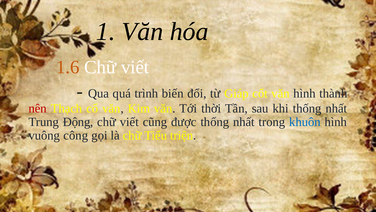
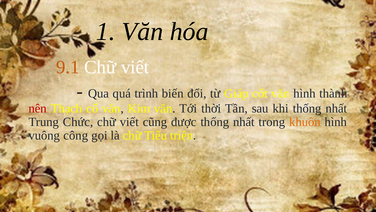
1.6: 1.6 -> 9.1
Động: Động -> Chức
khuôn colour: blue -> orange
